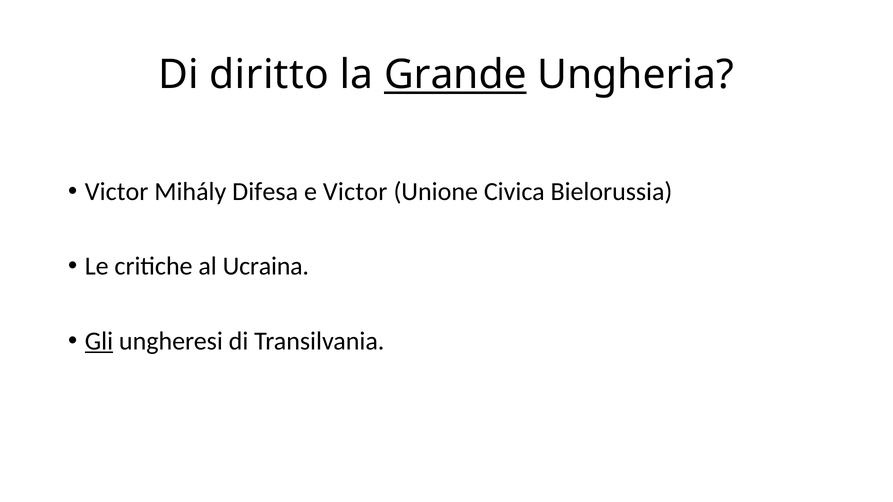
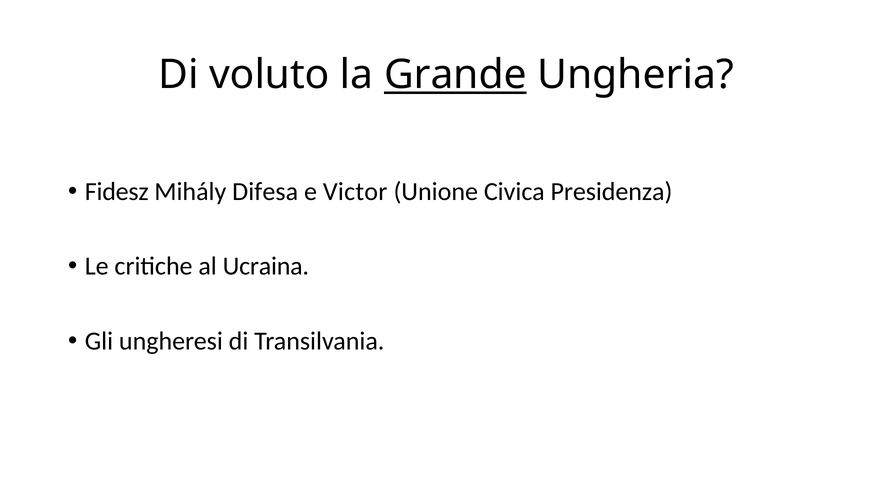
diritto: diritto -> voluto
Victor at (117, 192): Victor -> Fidesz
Bielorussia: Bielorussia -> Presidenza
Gli underline: present -> none
